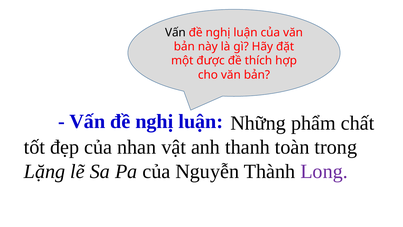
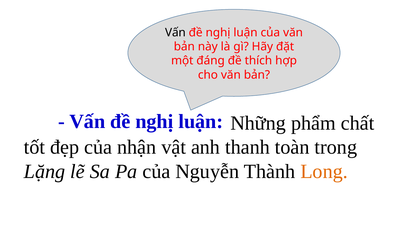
được: được -> đáng
nhan: nhan -> nhận
Long colour: purple -> orange
